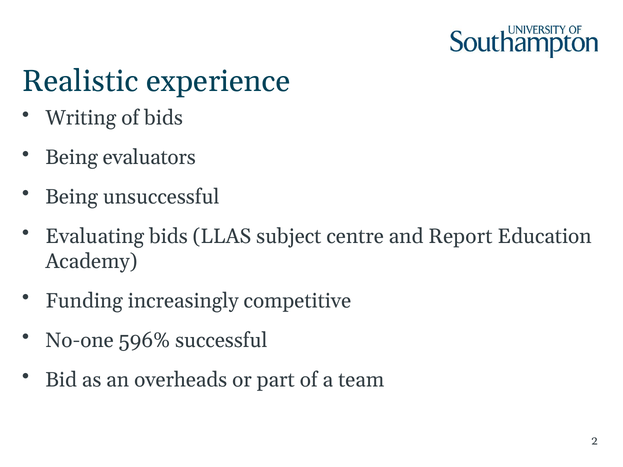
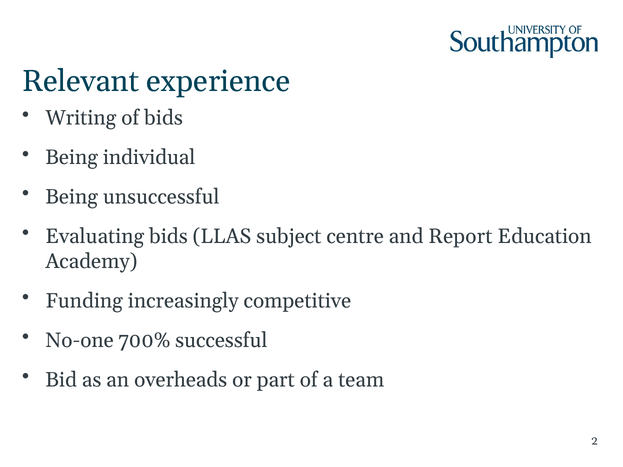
Realistic: Realistic -> Relevant
evaluators: evaluators -> individual
596%: 596% -> 700%
